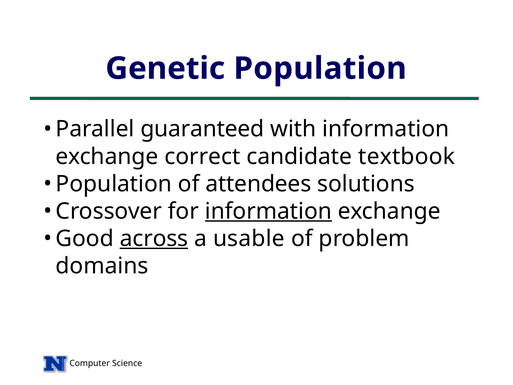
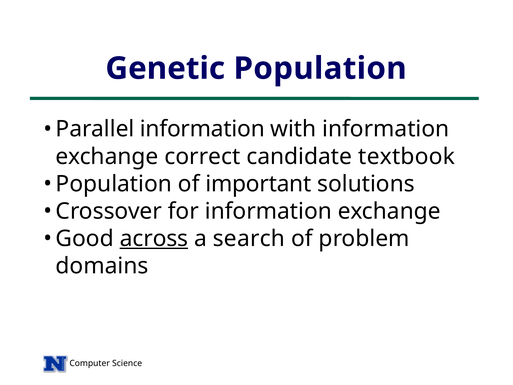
Parallel guaranteed: guaranteed -> information
attendees: attendees -> important
information at (268, 211) underline: present -> none
usable: usable -> search
